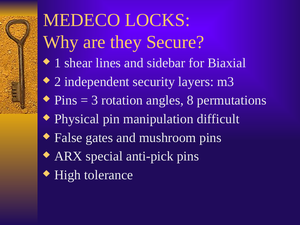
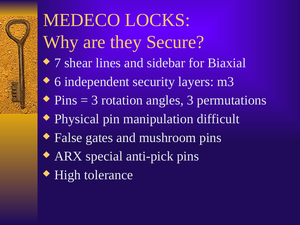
1: 1 -> 7
2: 2 -> 6
angles 8: 8 -> 3
